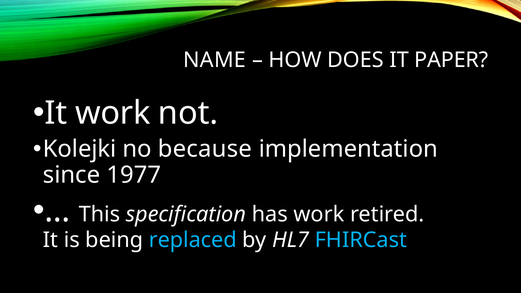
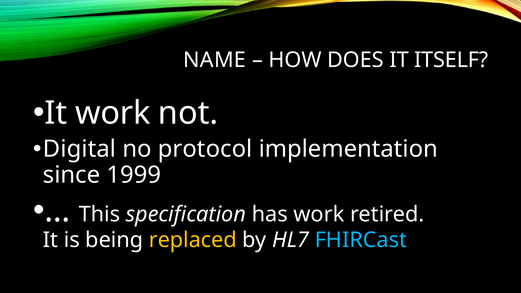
PAPER: PAPER -> ITSELF
Kolejki: Kolejki -> Digital
because: because -> protocol
1977: 1977 -> 1999
replaced colour: light blue -> yellow
